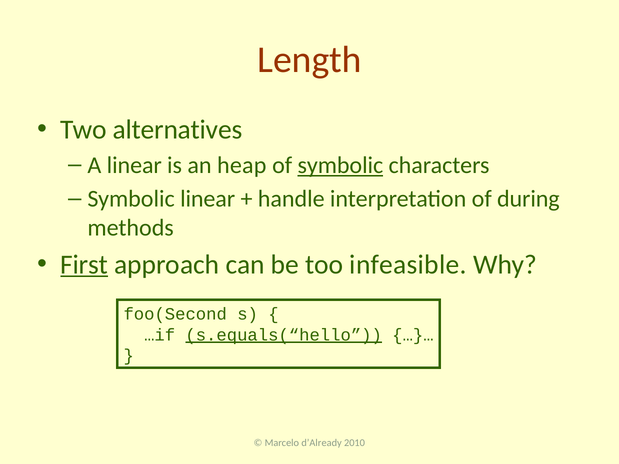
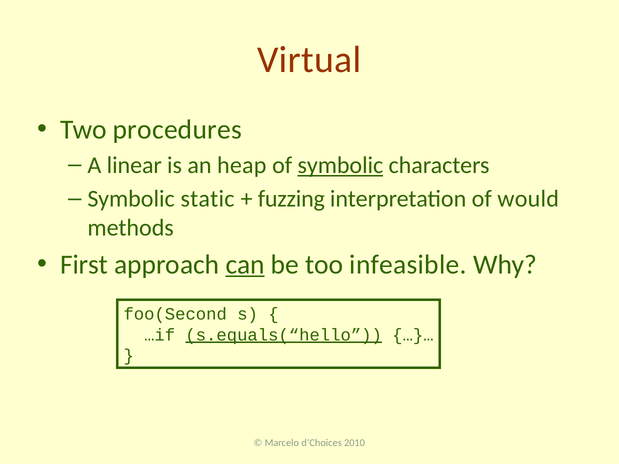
Length: Length -> Virtual
alternatives: alternatives -> procedures
Symbolic linear: linear -> static
handle: handle -> fuzzing
during: during -> would
First underline: present -> none
can underline: none -> present
d’Already: d’Already -> d’Choices
